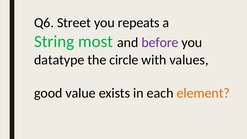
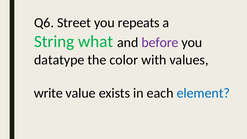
most: most -> what
circle: circle -> color
good: good -> write
element colour: orange -> blue
